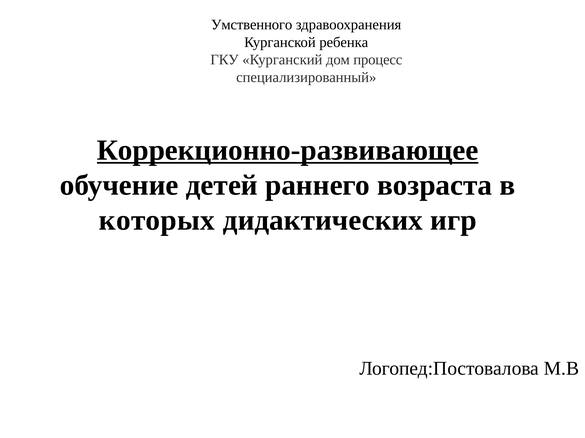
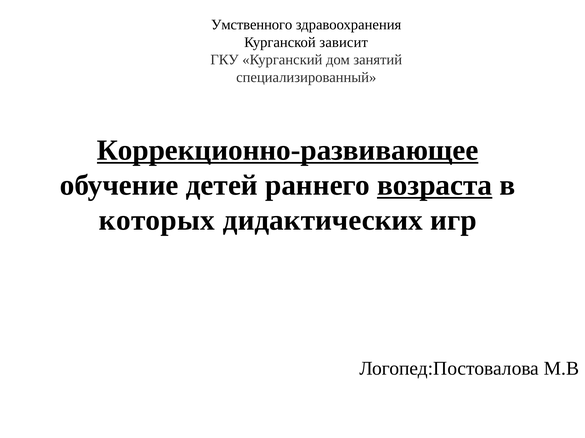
ребенка: ребенка -> зависит
процесс: процесс -> занятий
возраста underline: none -> present
